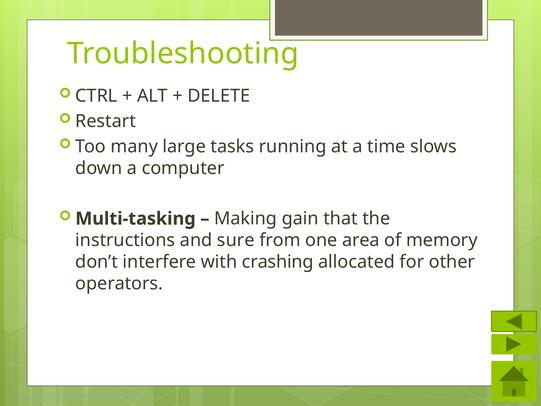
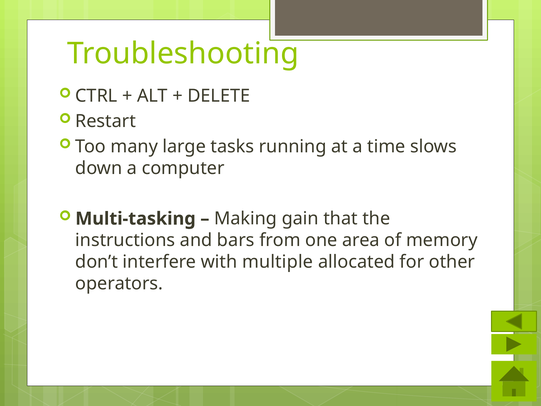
sure: sure -> bars
crashing: crashing -> multiple
